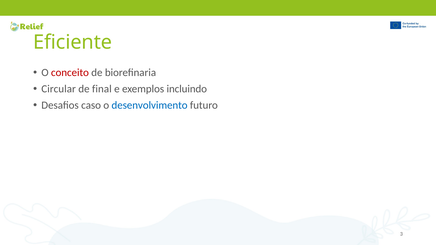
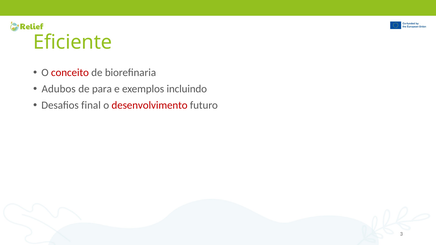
Circular: Circular -> Adubos
final: final -> para
caso: caso -> final
desenvolvimento colour: blue -> red
